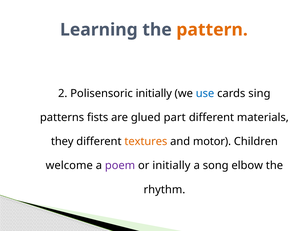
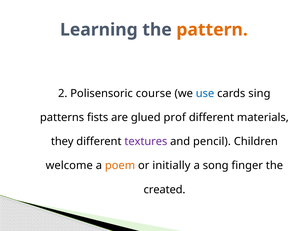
Polisensoric initially: initially -> course
part: part -> prof
textures colour: orange -> purple
motor: motor -> pencil
poem colour: purple -> orange
elbow: elbow -> finger
rhythm: rhythm -> created
